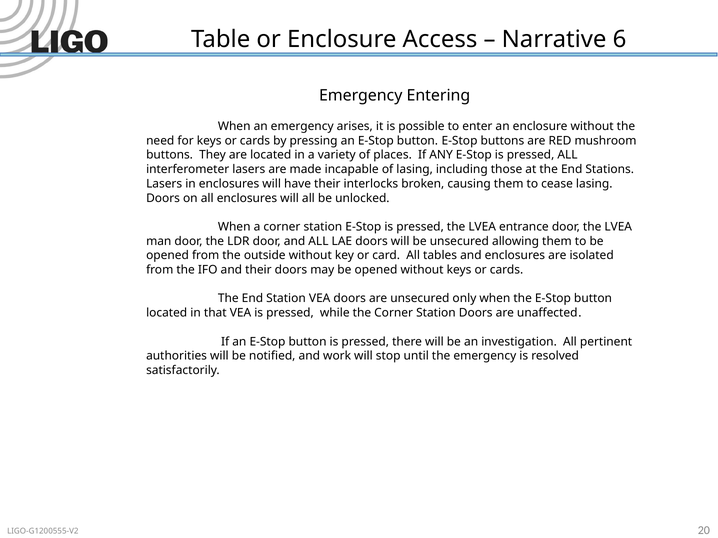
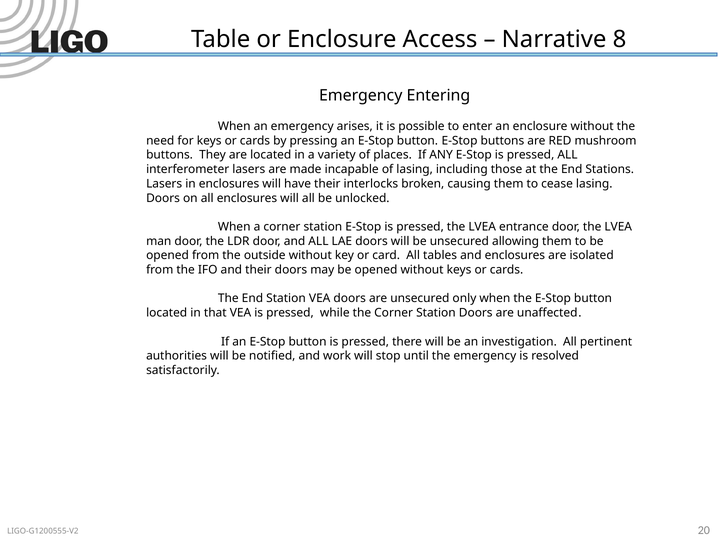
6: 6 -> 8
